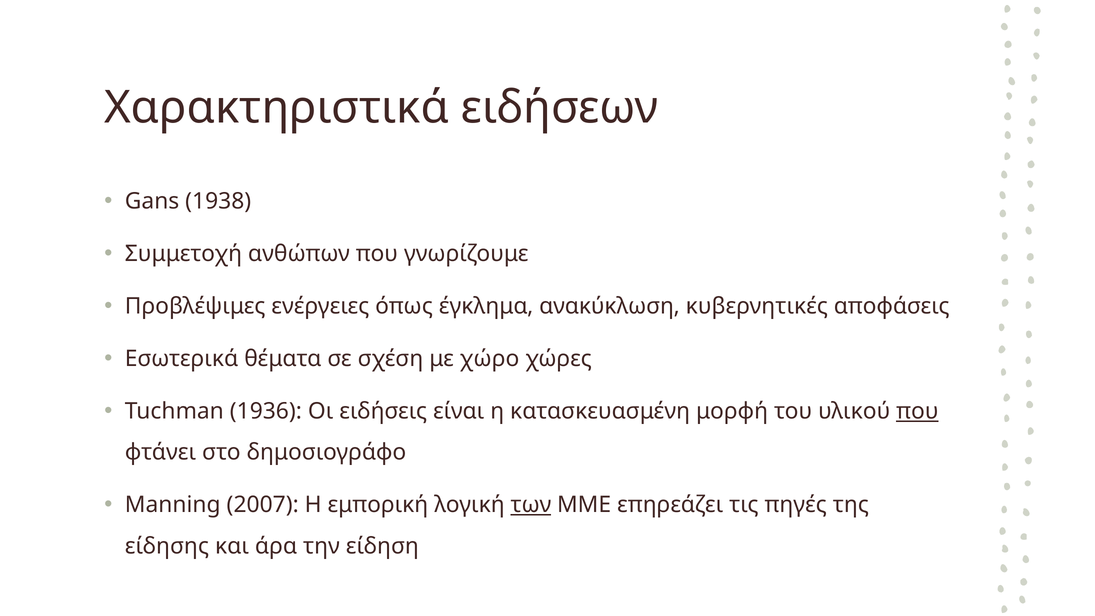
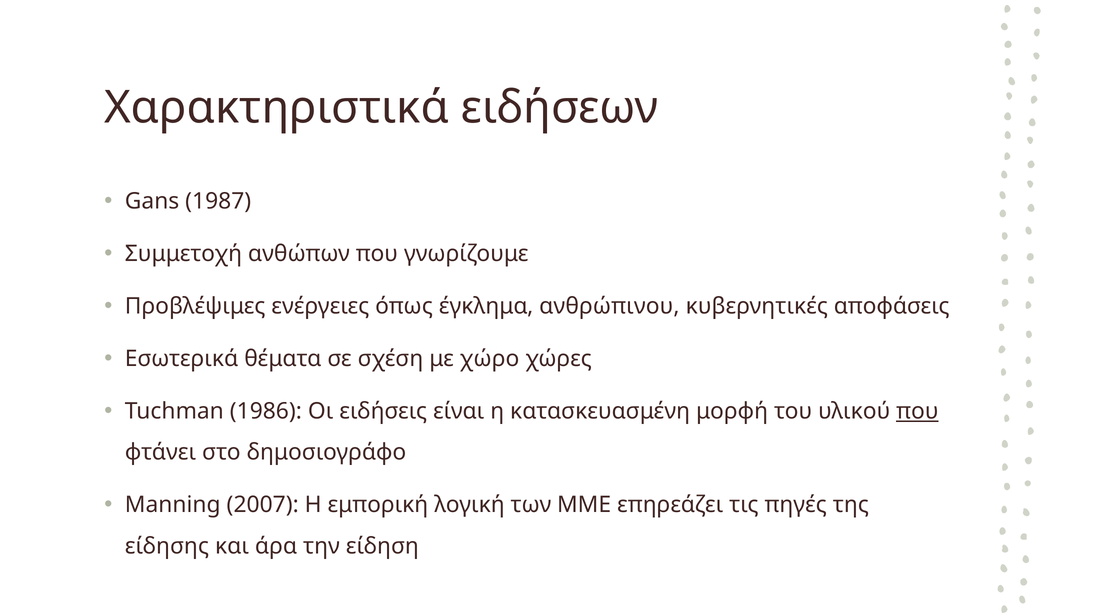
1938: 1938 -> 1987
ανακύκλωση: ανακύκλωση -> ανθρώπινου
1936: 1936 -> 1986
των underline: present -> none
